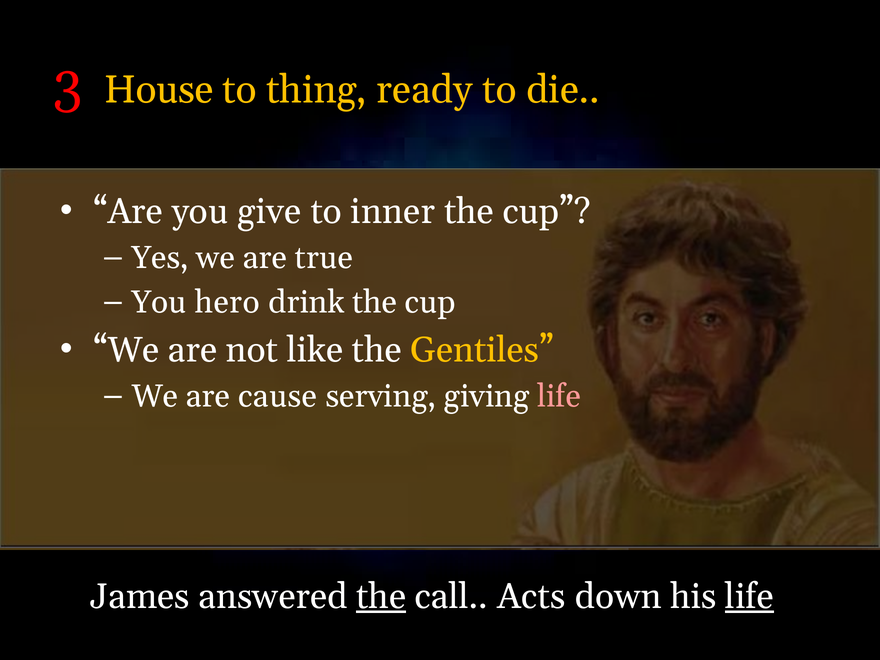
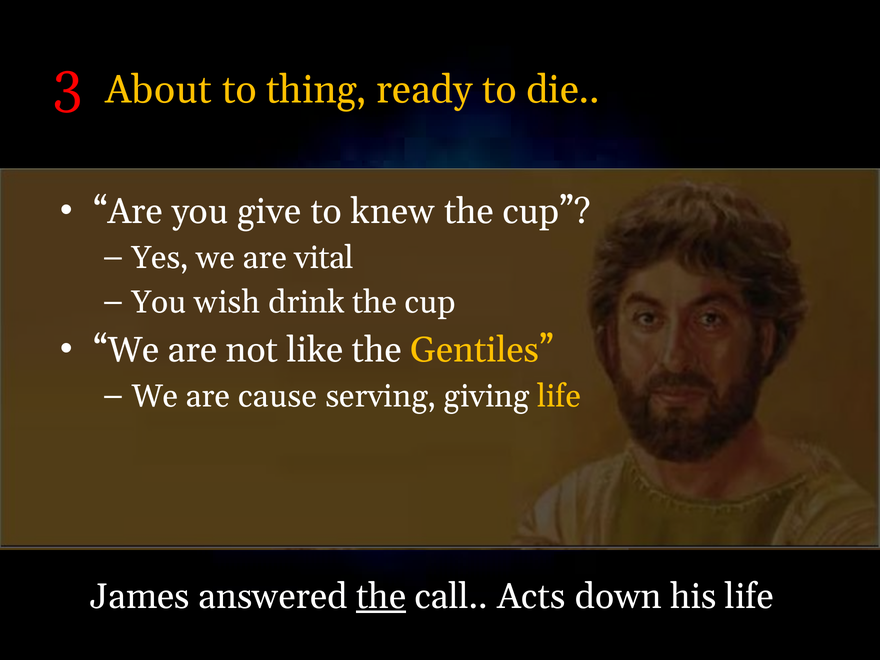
House: House -> About
inner: inner -> knew
true: true -> vital
hero: hero -> wish
life at (559, 396) colour: pink -> yellow
life at (749, 597) underline: present -> none
